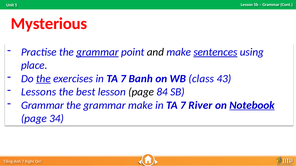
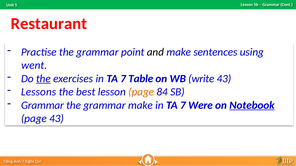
Mysterious: Mysterious -> Restaurant
grammar at (97, 52) underline: present -> none
sentences underline: present -> none
place: place -> went
Banh: Banh -> Table
class: class -> write
page at (141, 92) colour: black -> orange
River: River -> Were
page 34: 34 -> 43
